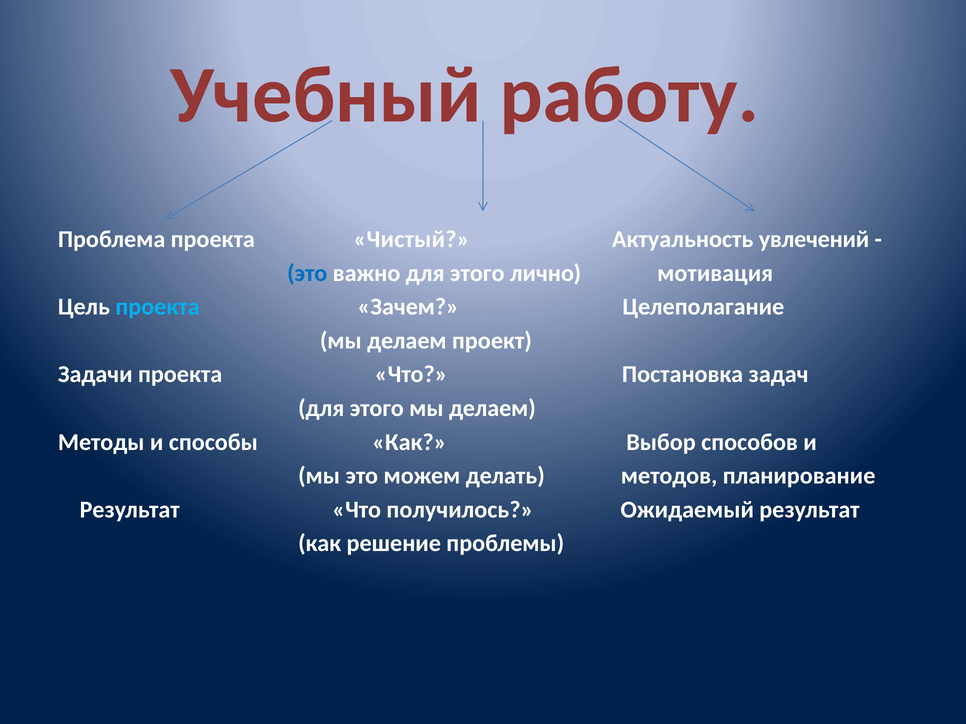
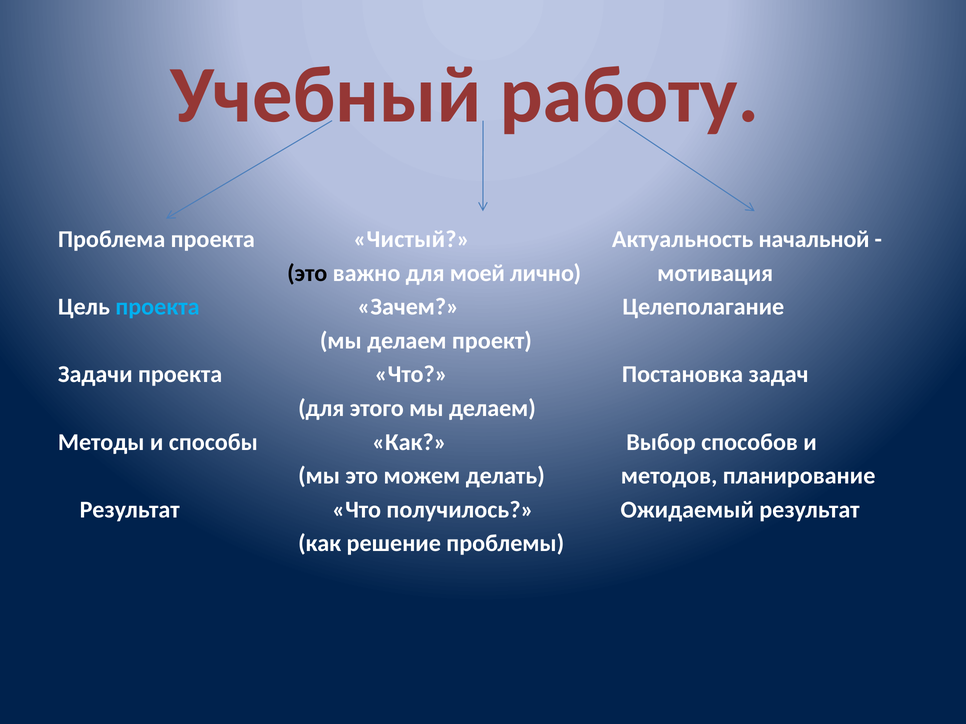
увлечений: увлечений -> начальной
это at (307, 273) colour: blue -> black
важно для этого: этого -> моей
